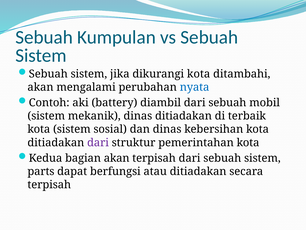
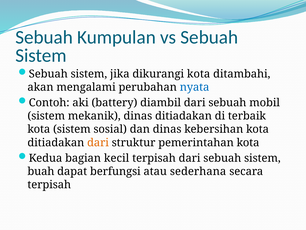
dari at (98, 142) colour: purple -> orange
bagian akan: akan -> kecil
parts: parts -> buah
atau ditiadakan: ditiadakan -> sederhana
